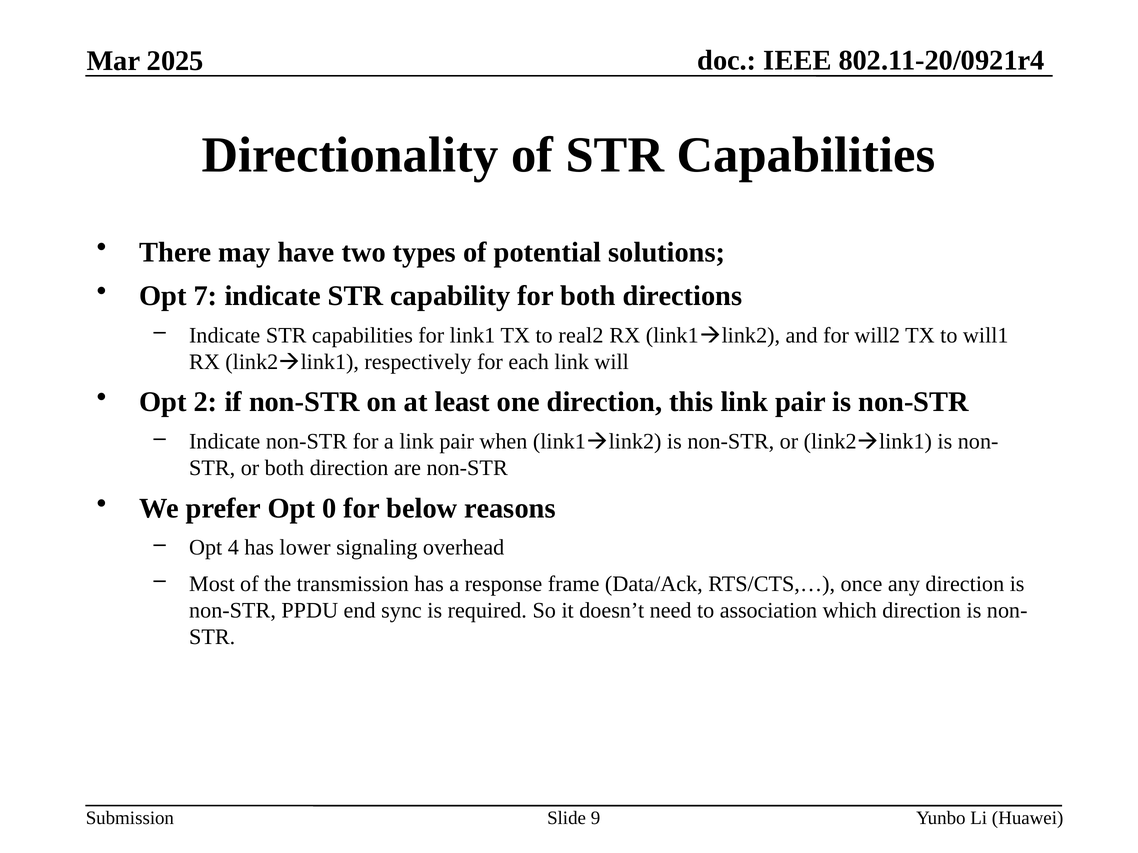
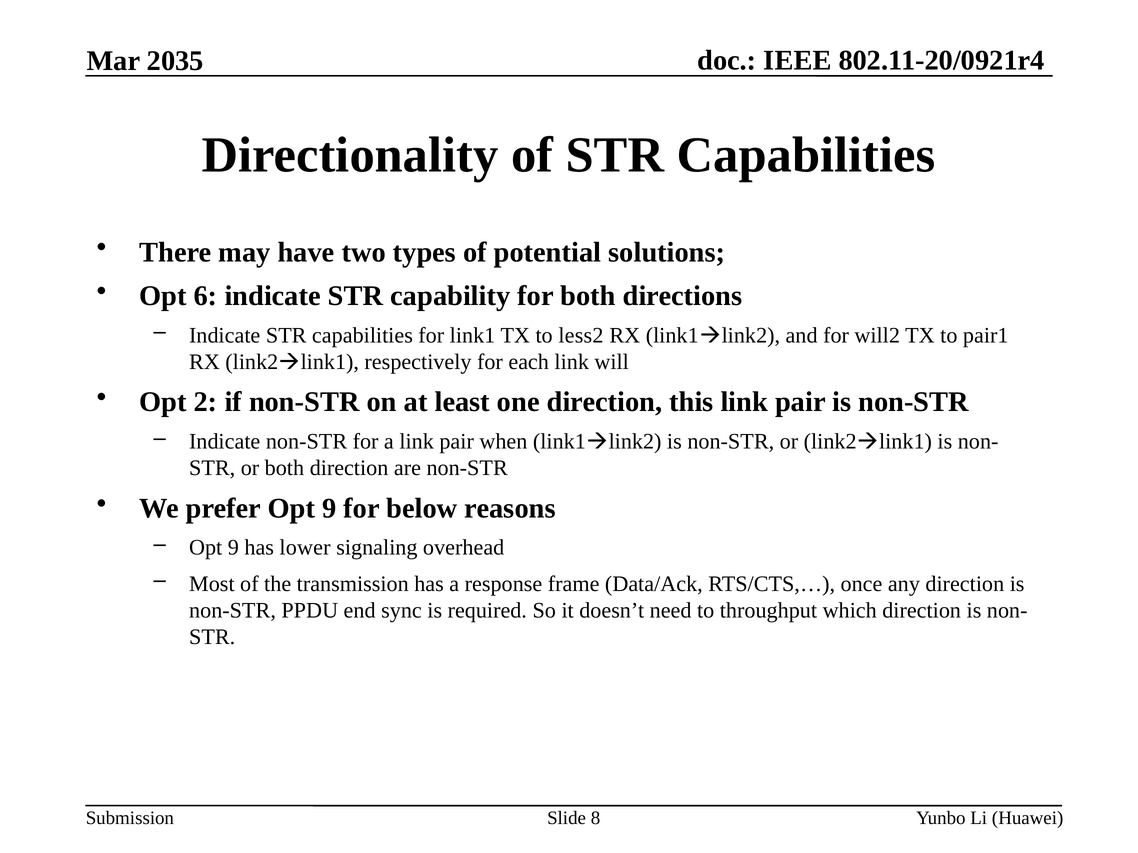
2025: 2025 -> 2035
7: 7 -> 6
real2: real2 -> less2
will1: will1 -> pair1
prefer Opt 0: 0 -> 9
4 at (233, 548): 4 -> 9
association: association -> throughput
9: 9 -> 8
